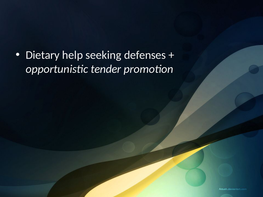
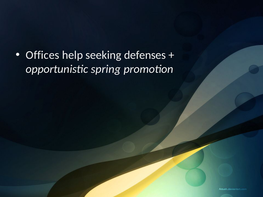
Dietary: Dietary -> Offices
tender: tender -> spring
